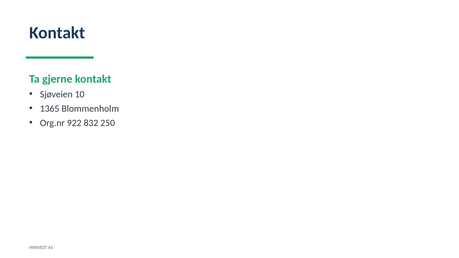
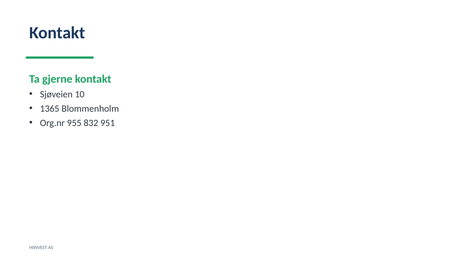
922: 922 -> 955
250: 250 -> 951
